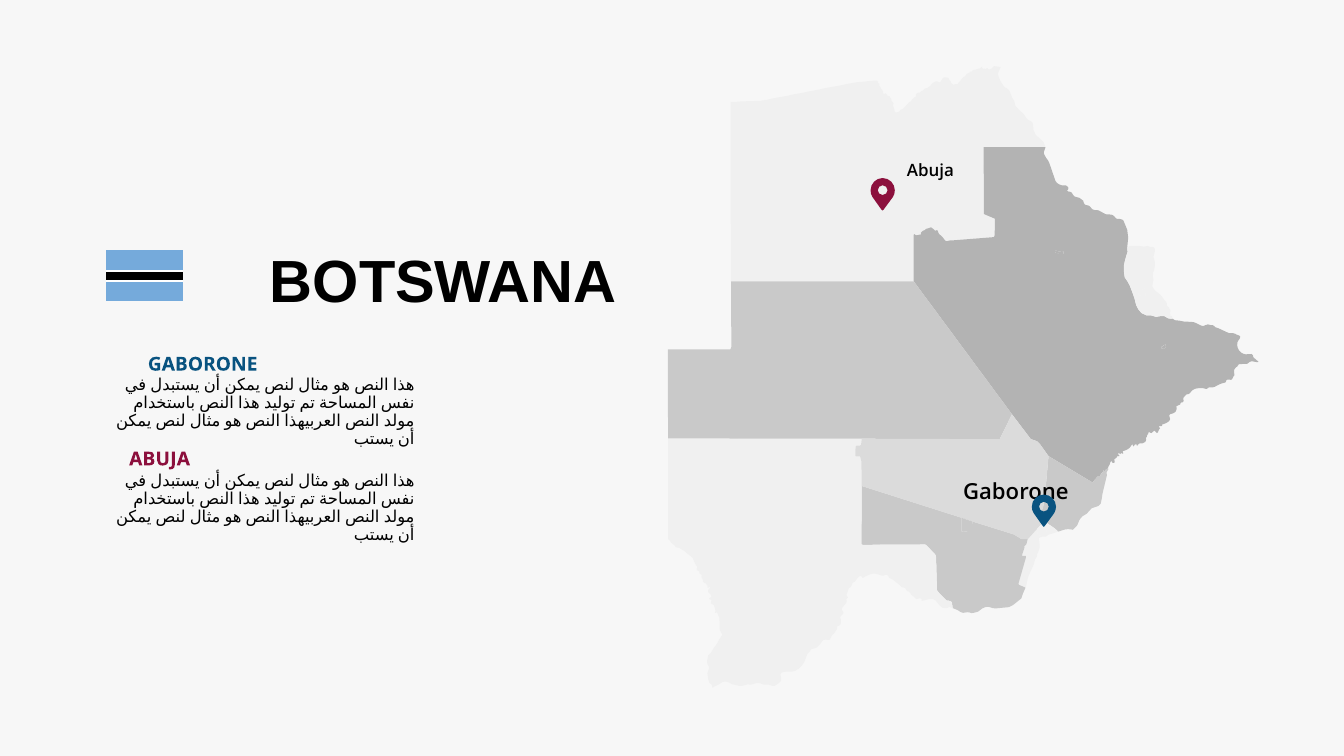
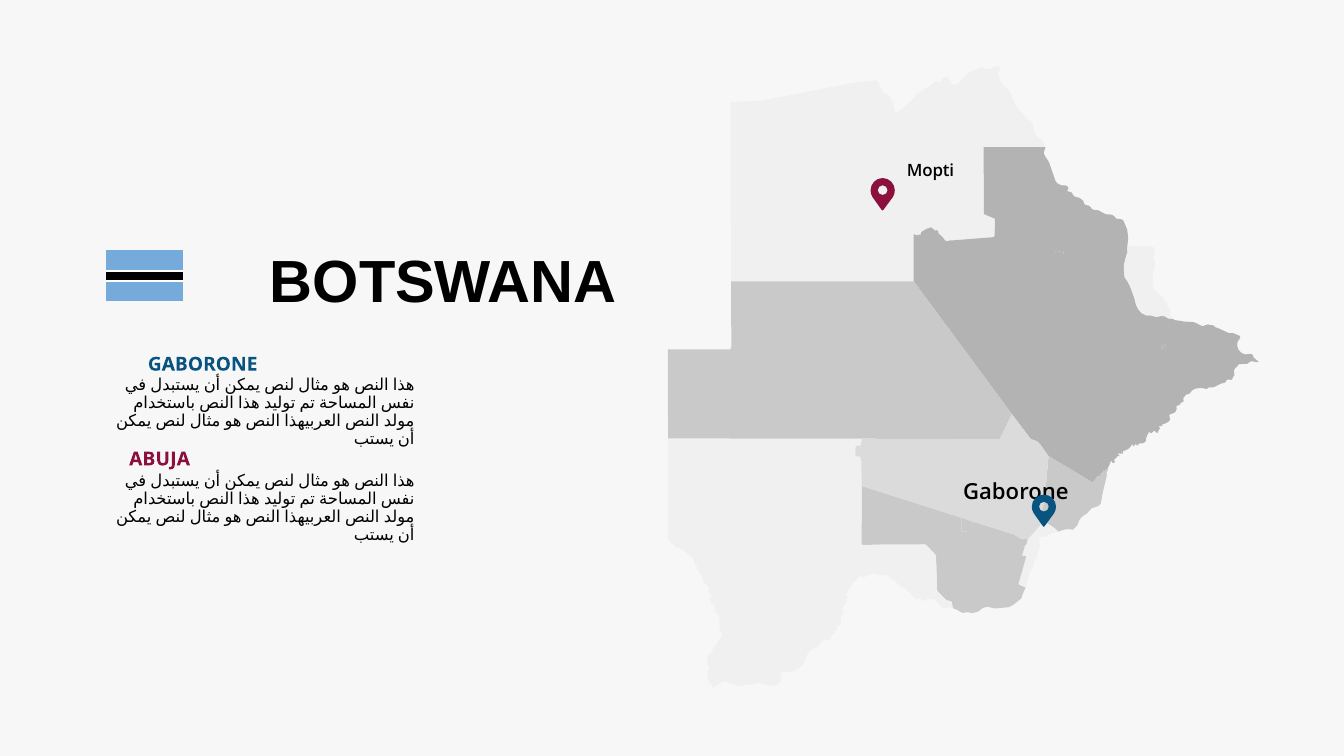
Abuja at (930, 170): Abuja -> Mopti
